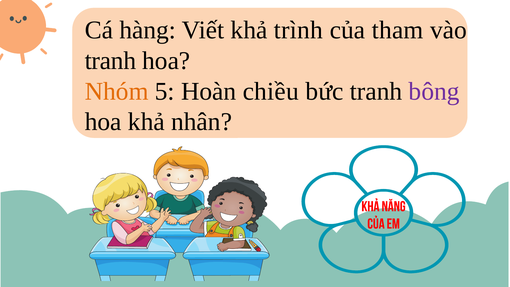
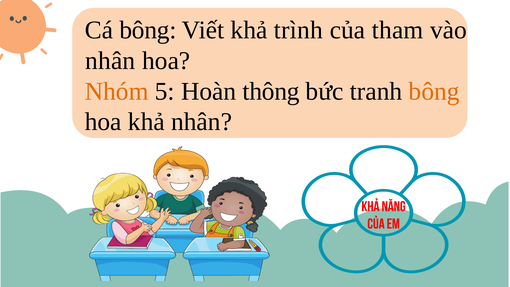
Cá hàng: hàng -> bông
tranh at (110, 61): tranh -> nhân
chiều: chiều -> thông
bông at (434, 91) colour: purple -> orange
